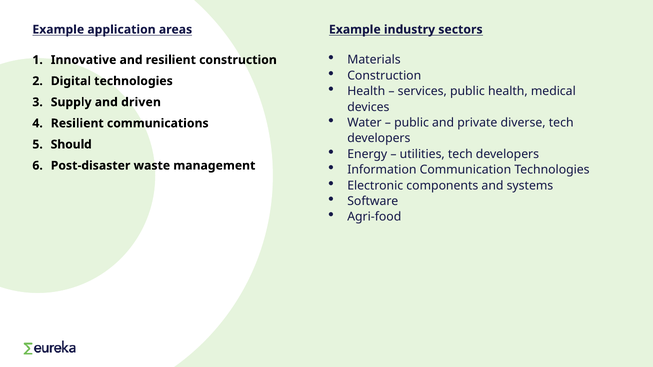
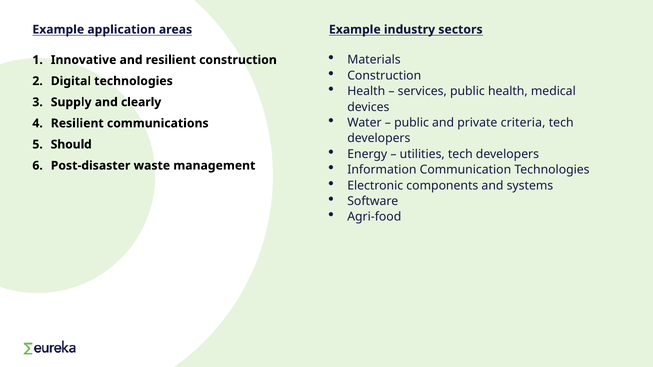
driven: driven -> clearly
diverse: diverse -> criteria
